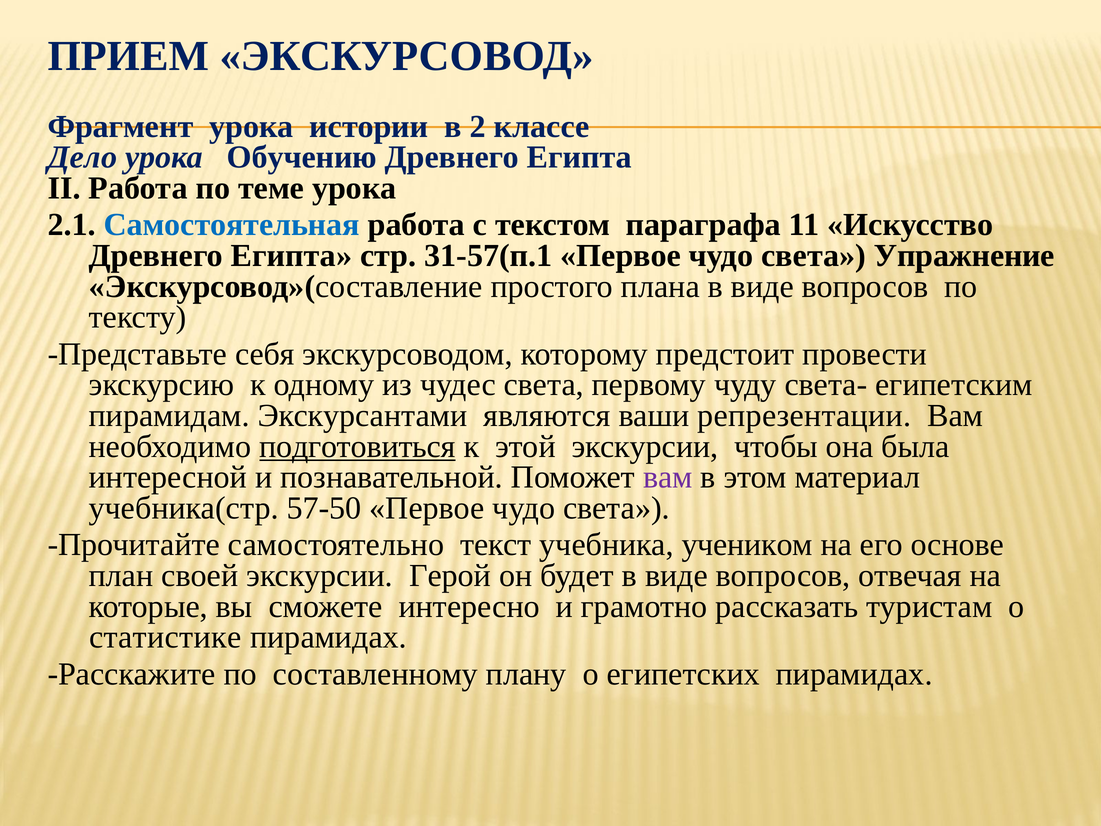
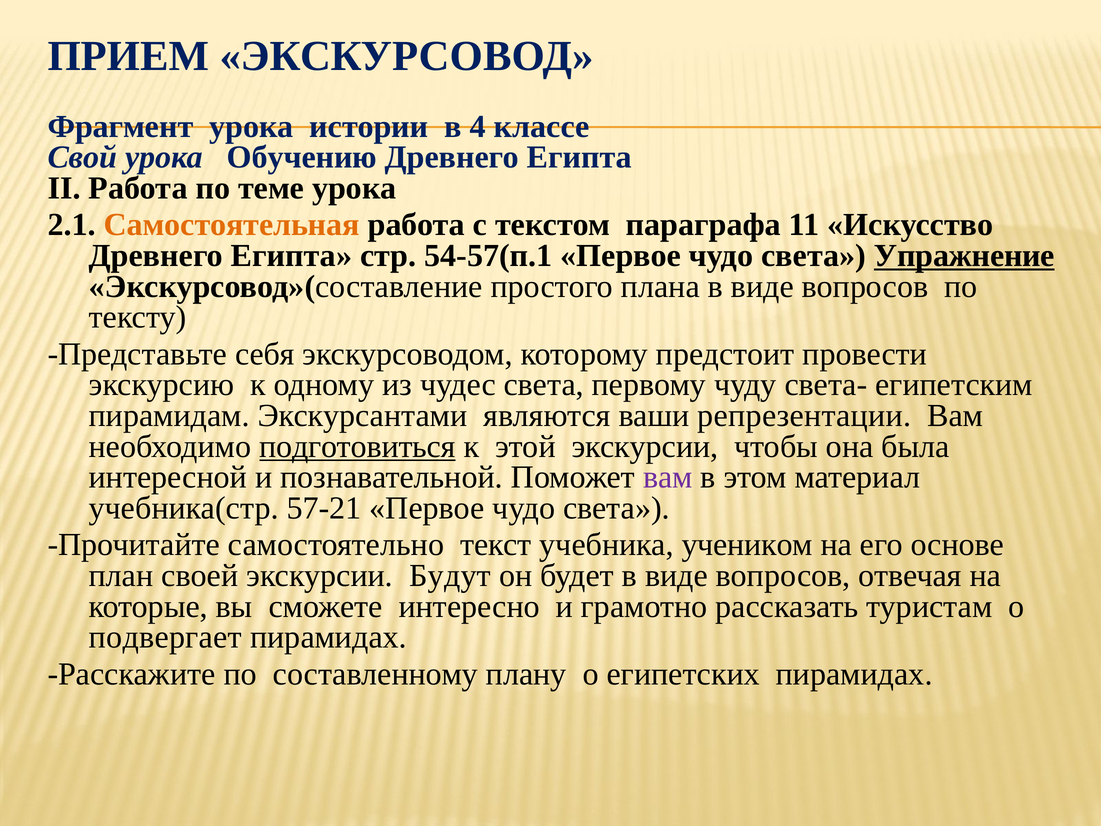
2: 2 -> 4
Дело: Дело -> Свой
Самостоятельная colour: blue -> orange
31-57(п.1: 31-57(п.1 -> 54-57(п.1
Упражнение underline: none -> present
57-50: 57-50 -> 57-21
Герой: Герой -> Будут
статистике: статистике -> подвергает
